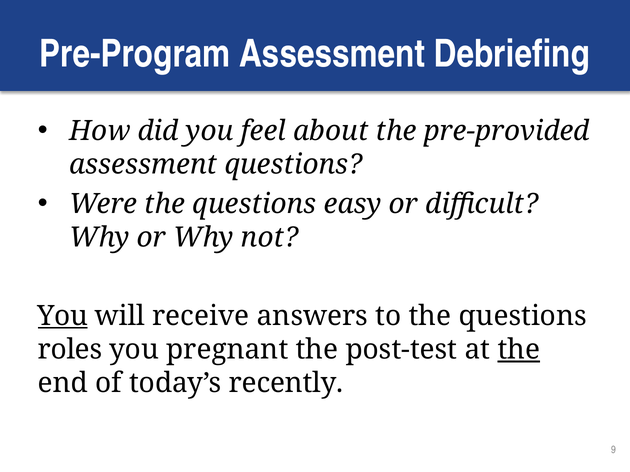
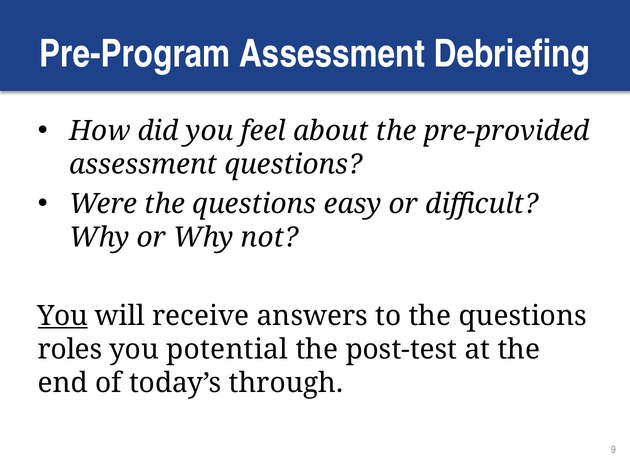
pregnant: pregnant -> potential
the at (519, 350) underline: present -> none
recently: recently -> through
